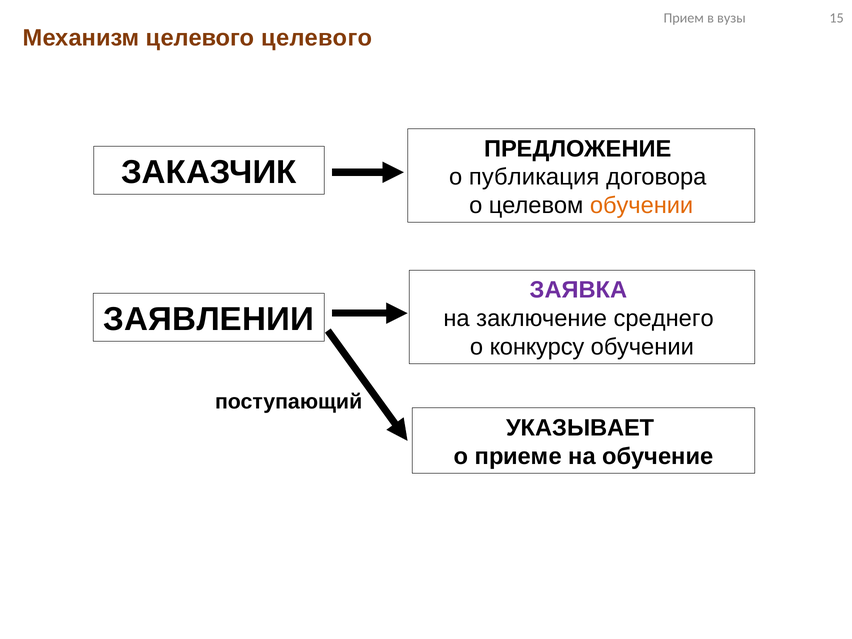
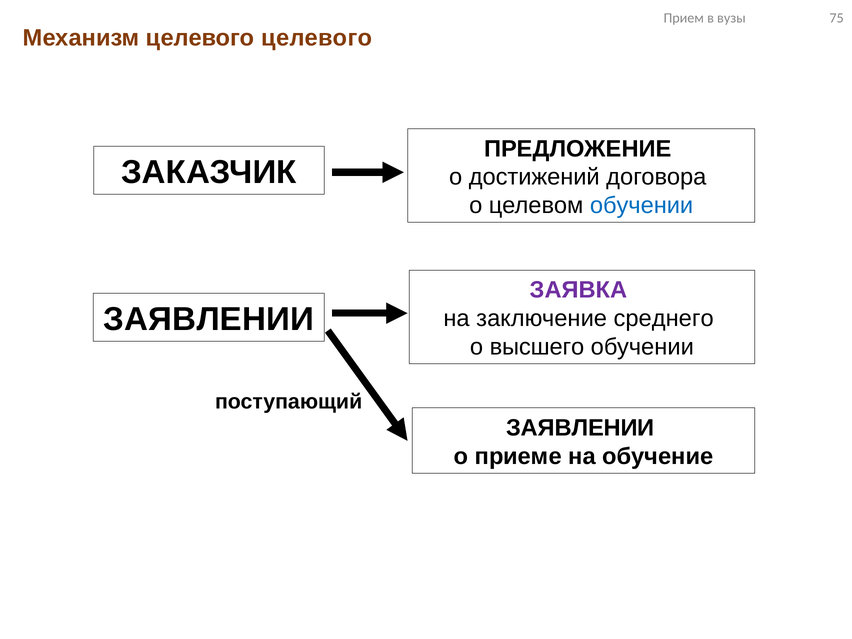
15: 15 -> 75
публикация: публикация -> достижений
обучении at (642, 206) colour: orange -> blue
конкурсу: конкурсу -> высшего
УКАЗЫВАЕТ at (580, 428): УКАЗЫВАЕТ -> ЗАЯВЛЕНИИ
